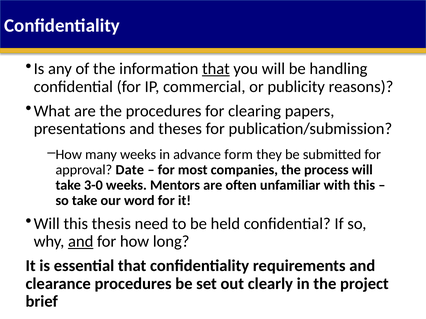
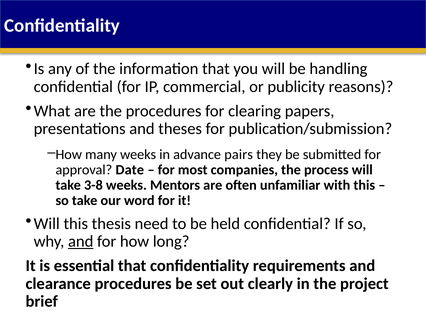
that at (216, 69) underline: present -> none
form: form -> pairs
3-0: 3-0 -> 3-8
